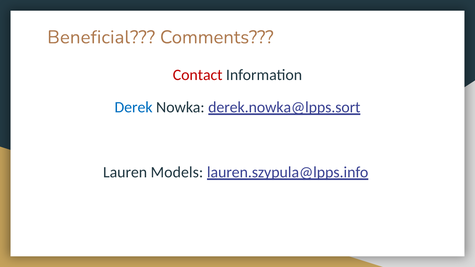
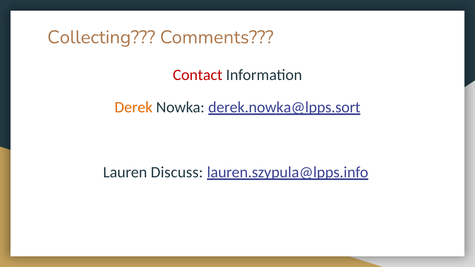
Beneficial: Beneficial -> Collecting
Derek colour: blue -> orange
Models: Models -> Discuss
